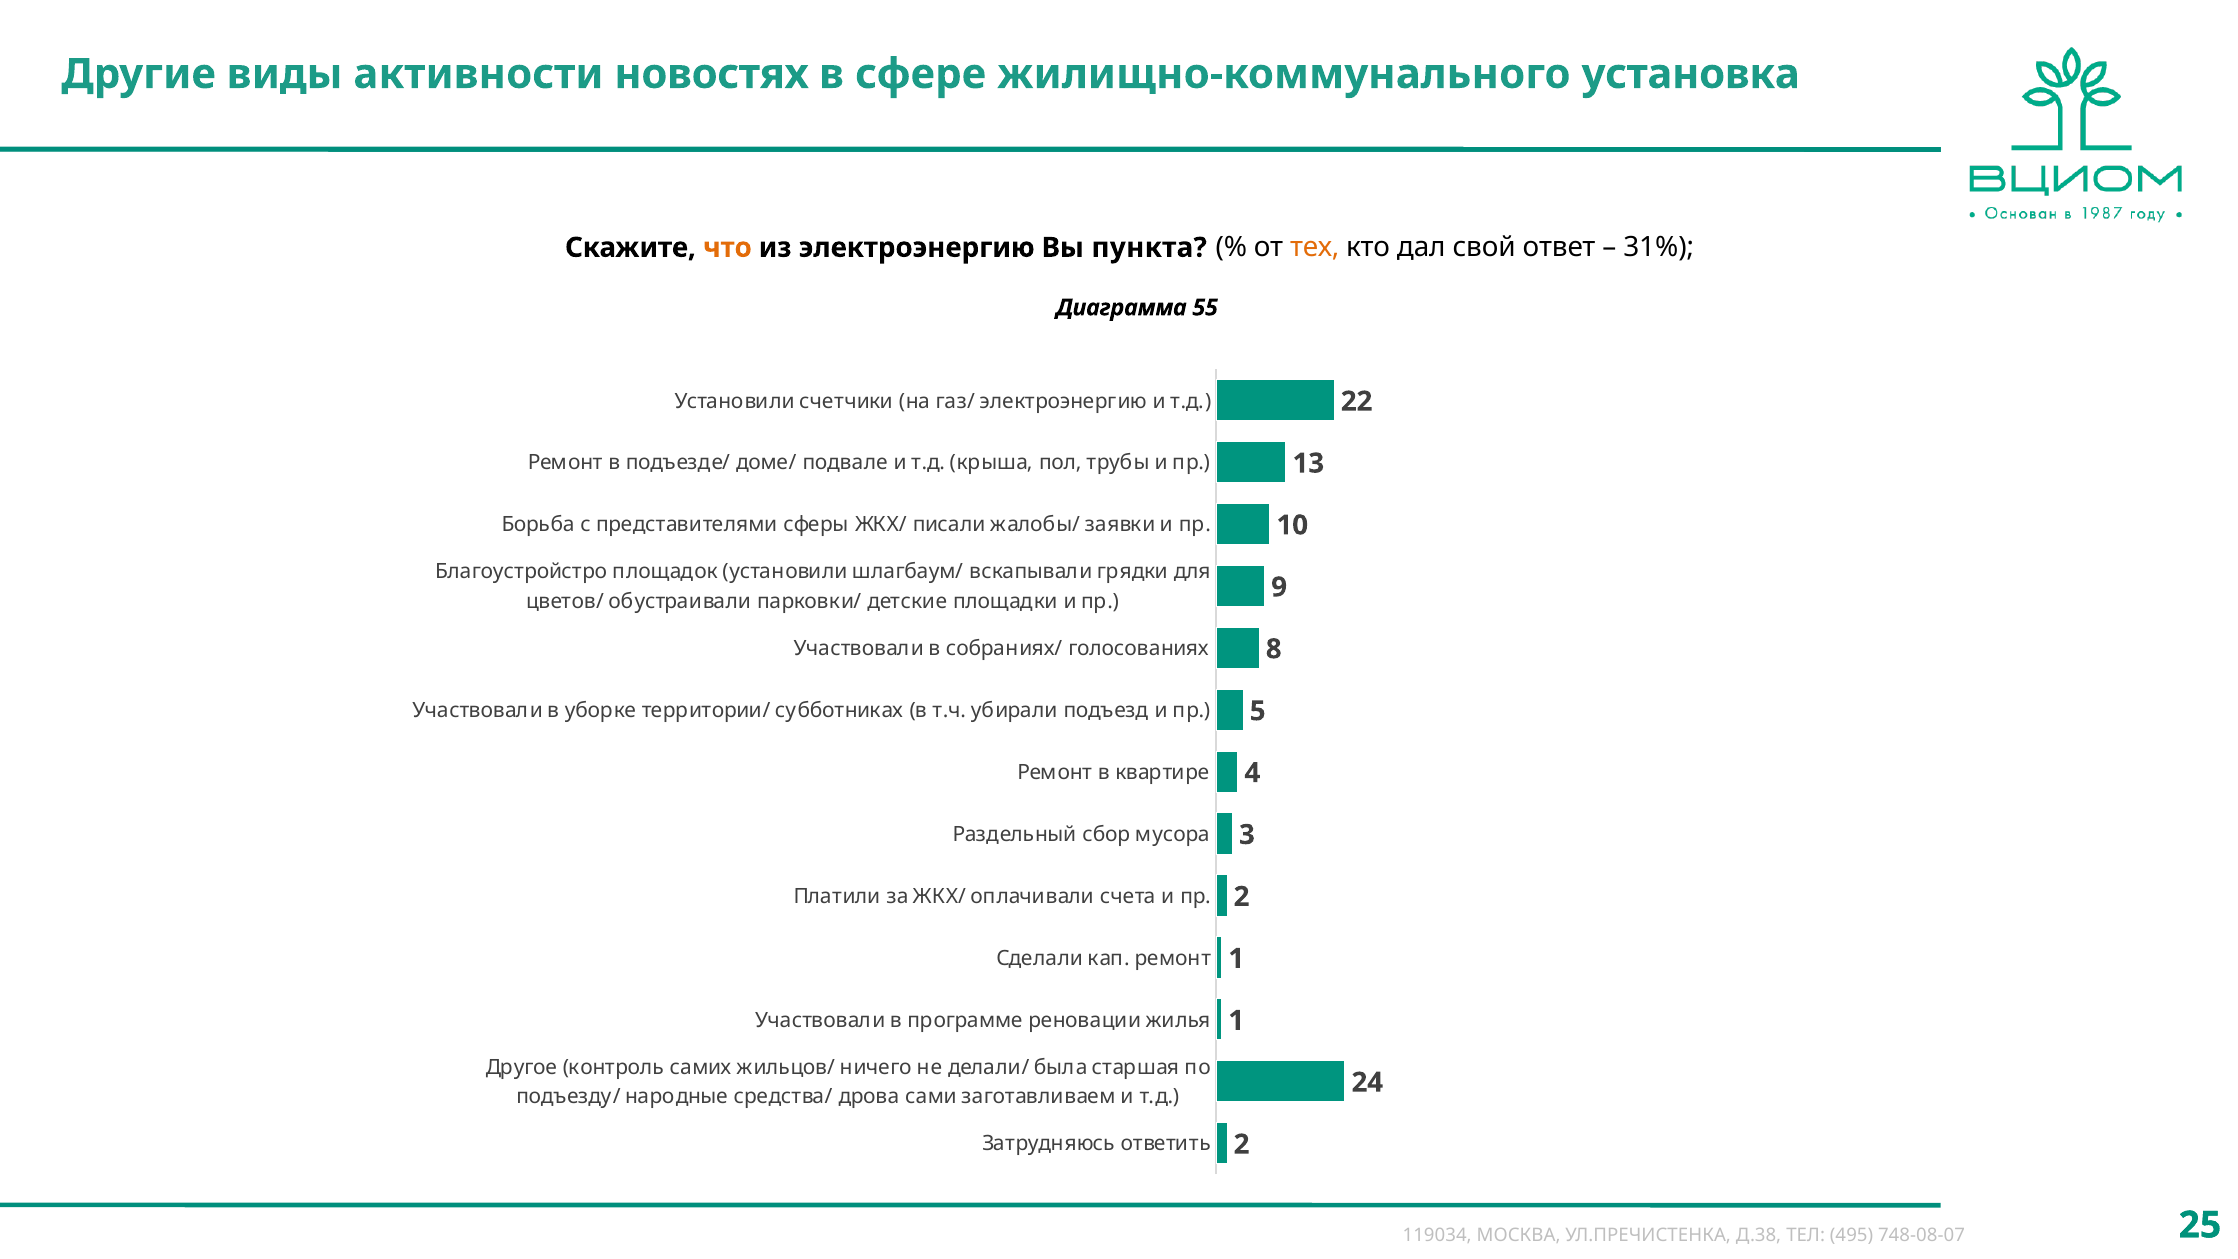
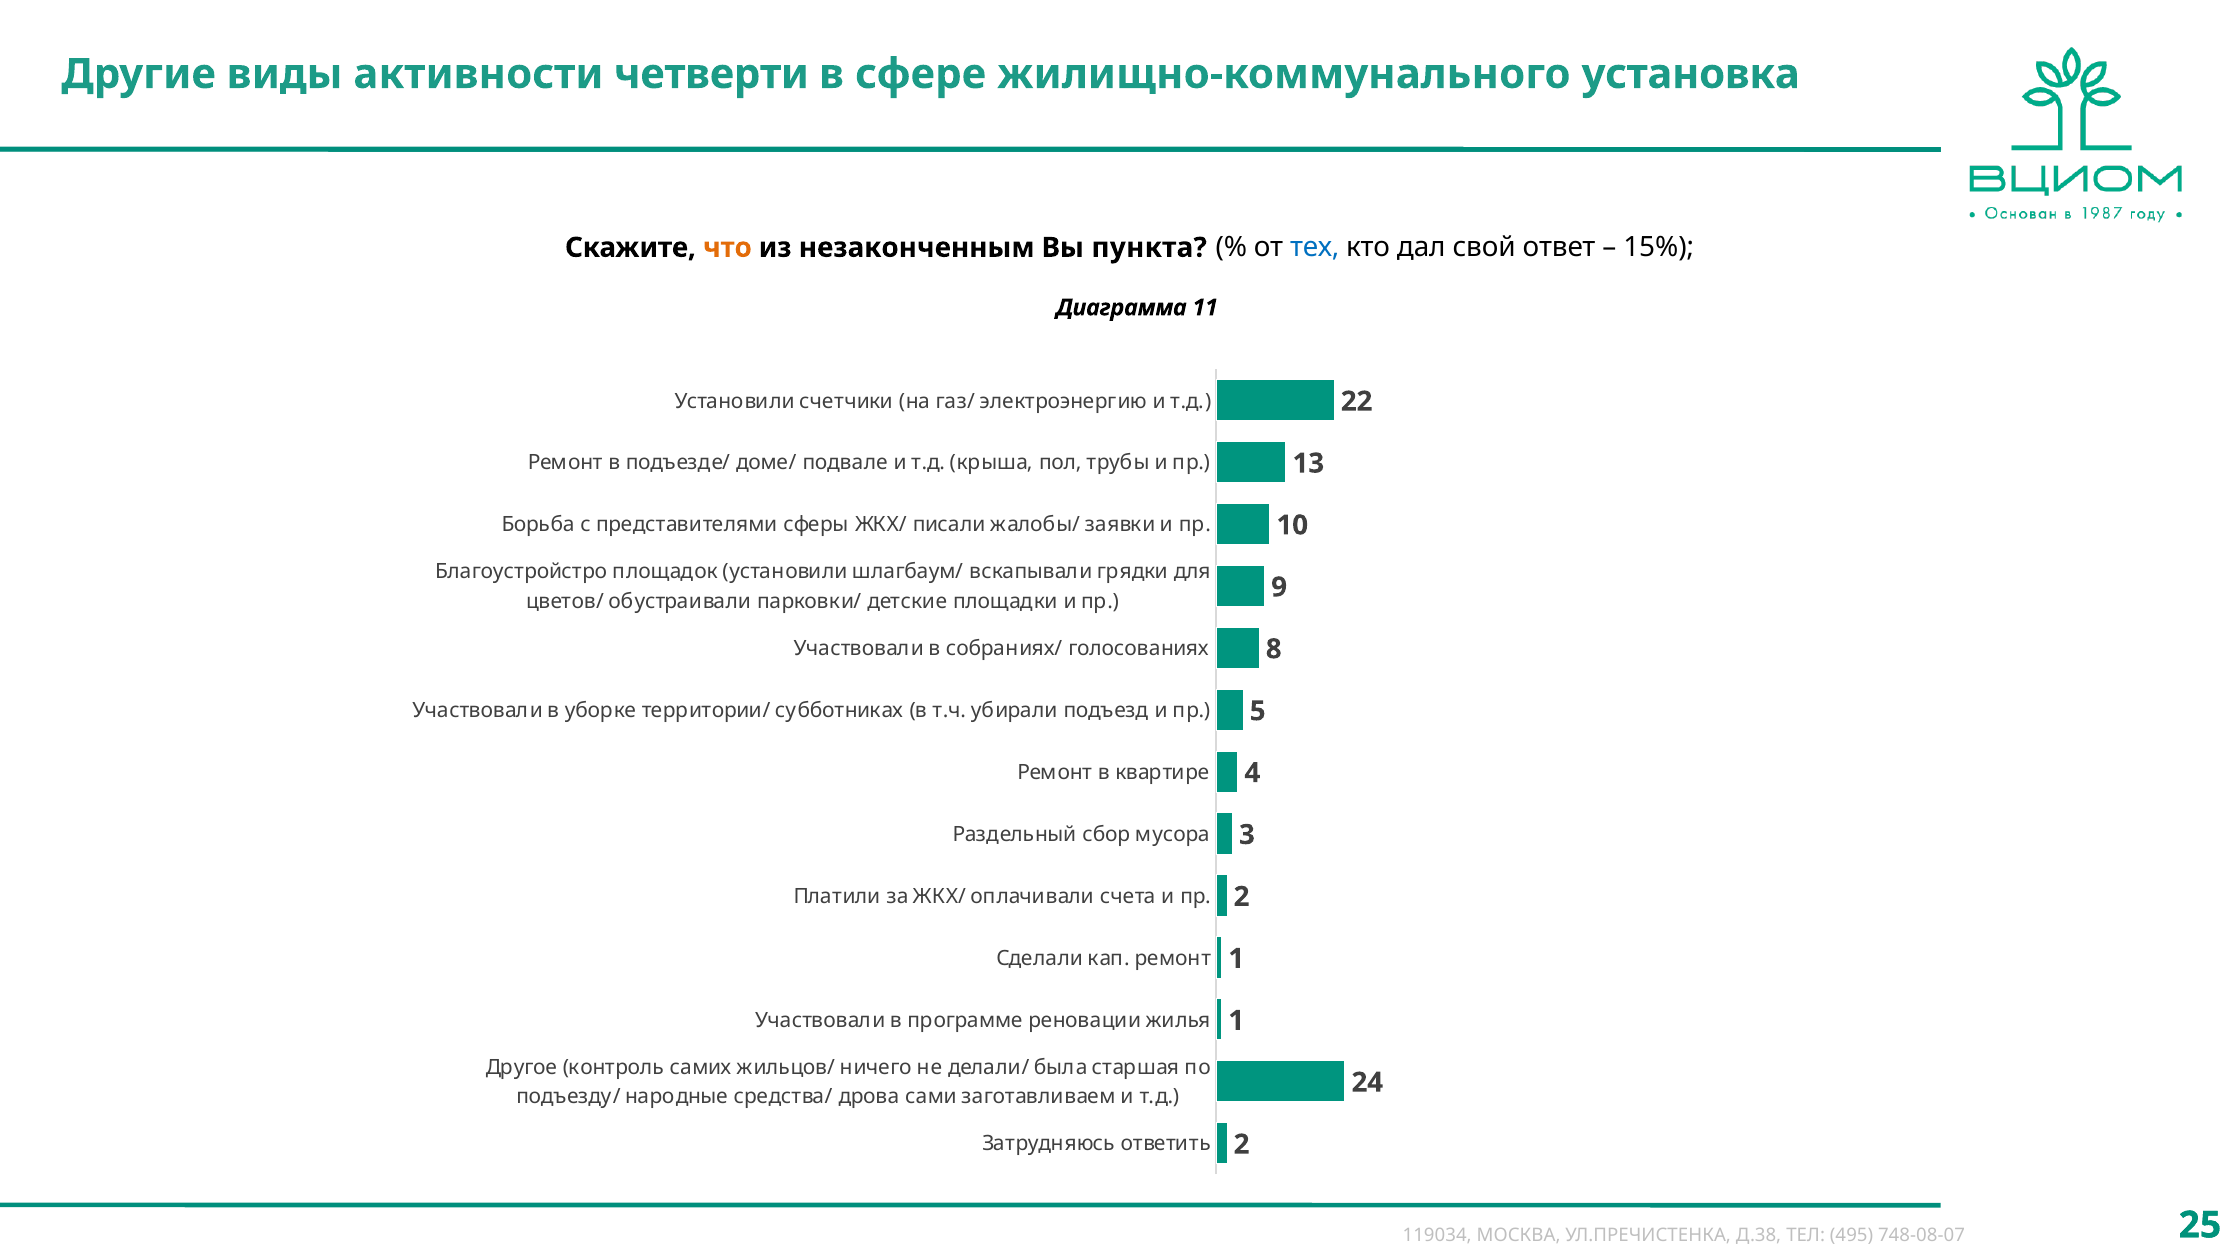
новостях: новостях -> четверти
из электроэнергию: электроэнергию -> незаконченным
тех colour: orange -> blue
31%: 31% -> 15%
55: 55 -> 11
